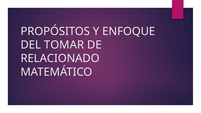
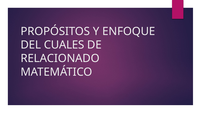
TOMAR: TOMAR -> CUALES
